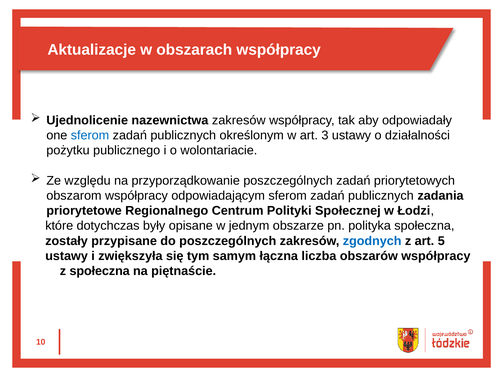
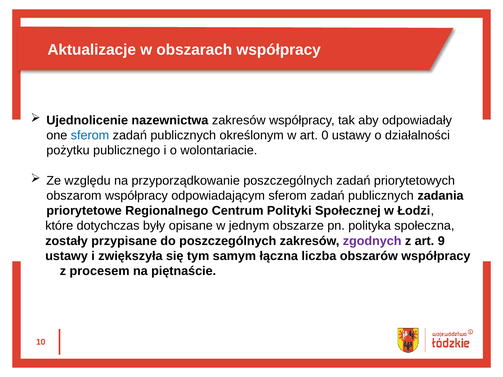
3: 3 -> 0
zgodnych colour: blue -> purple
5: 5 -> 9
z społeczna: społeczna -> procesem
